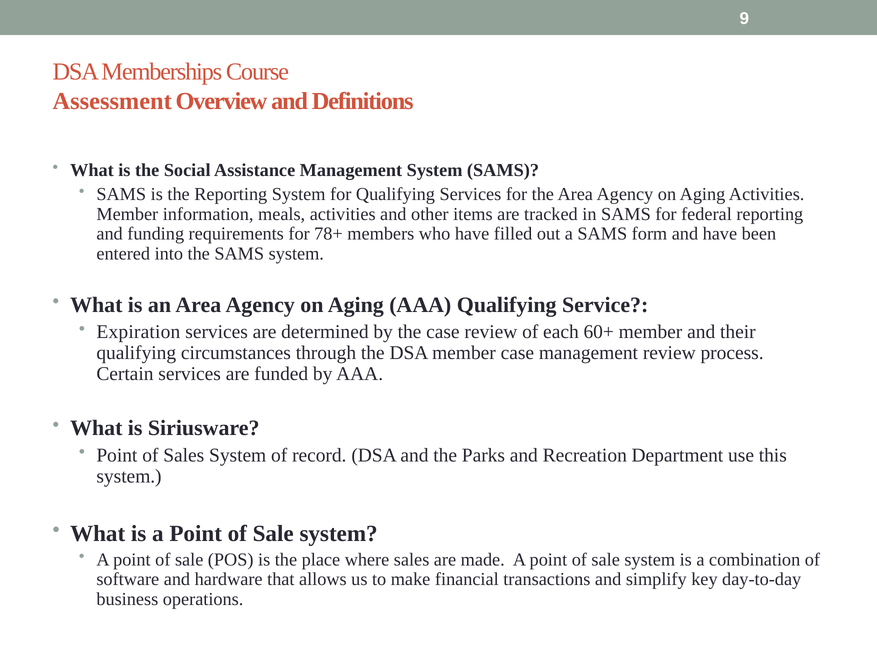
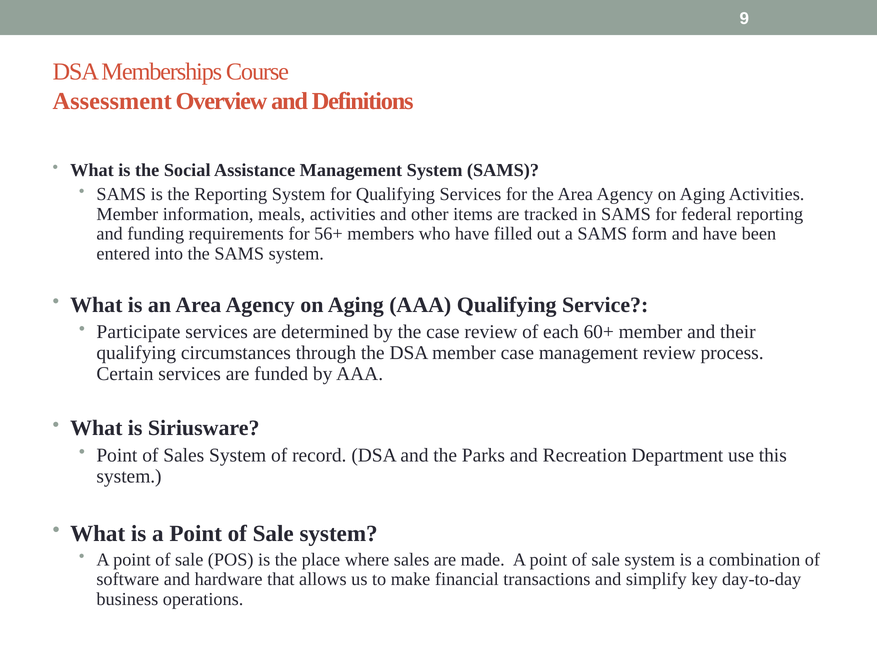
78+: 78+ -> 56+
Expiration: Expiration -> Participate
